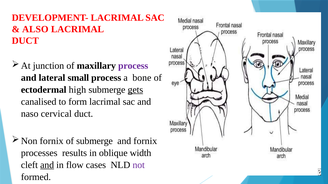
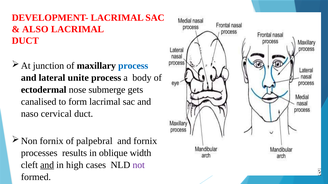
process at (133, 66) colour: purple -> blue
small: small -> unite
bone: bone -> body
high: high -> nose
gets underline: present -> none
of submerge: submerge -> palpebral
flow: flow -> high
